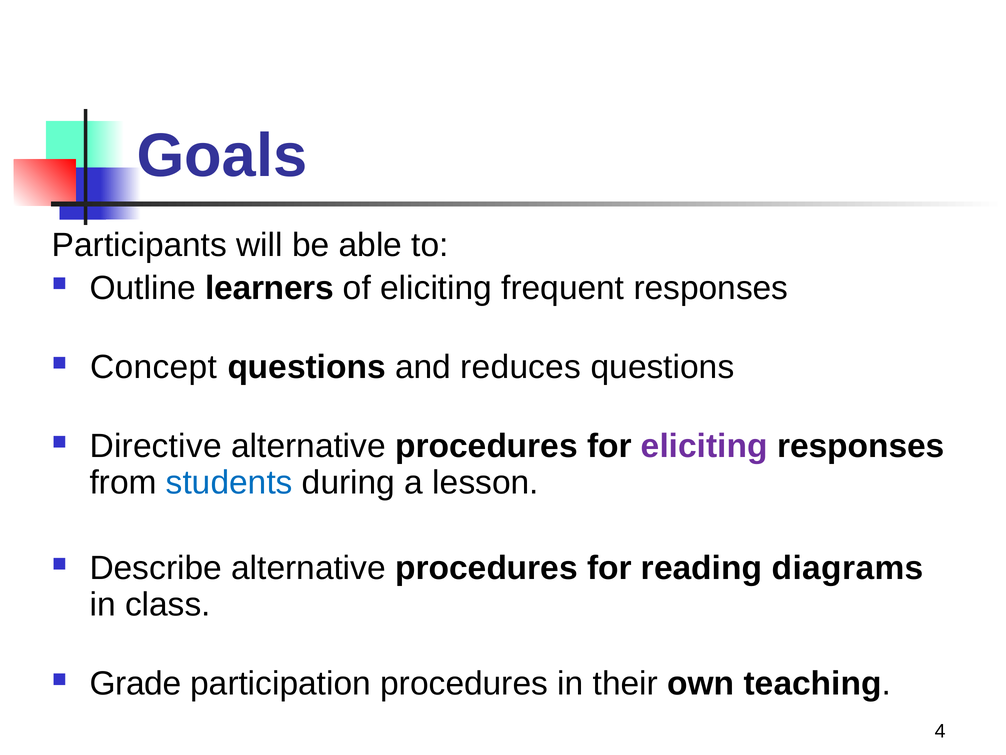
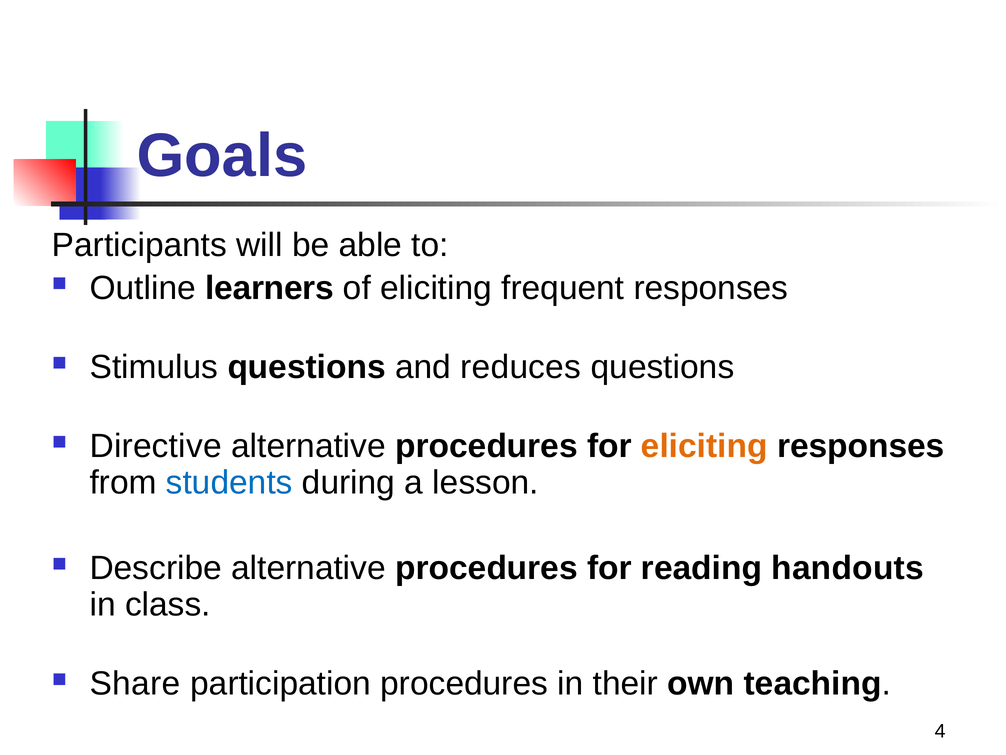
Concept: Concept -> Stimulus
eliciting at (704, 446) colour: purple -> orange
diagrams: diagrams -> handouts
Grade: Grade -> Share
